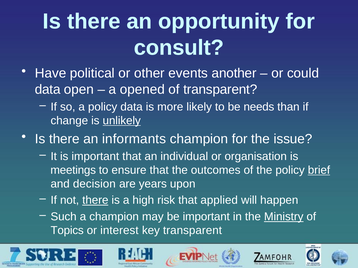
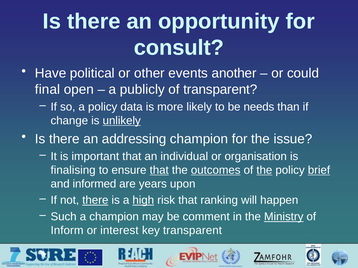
data at (48, 90): data -> final
opened: opened -> publicly
informants: informants -> addressing
meetings: meetings -> finalising
that at (159, 170) underline: none -> present
outcomes underline: none -> present
the at (264, 170) underline: none -> present
decision: decision -> informed
high underline: none -> present
applied: applied -> ranking
be important: important -> comment
Topics: Topics -> Inform
